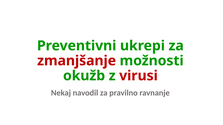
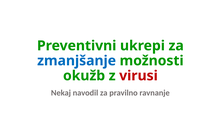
zmanjšanje colour: red -> blue
